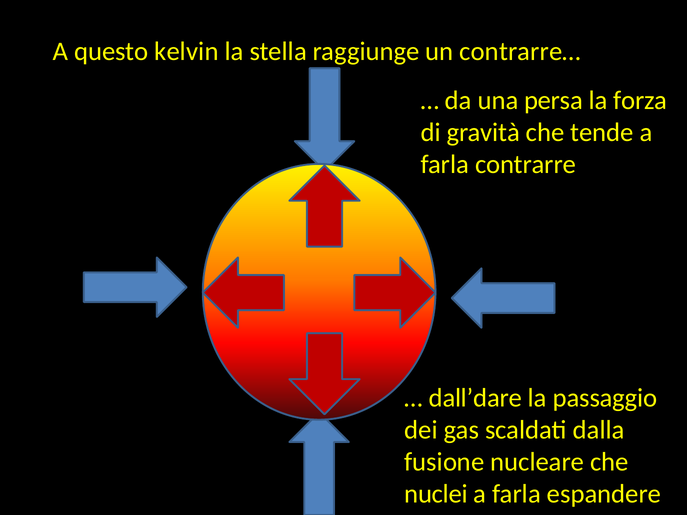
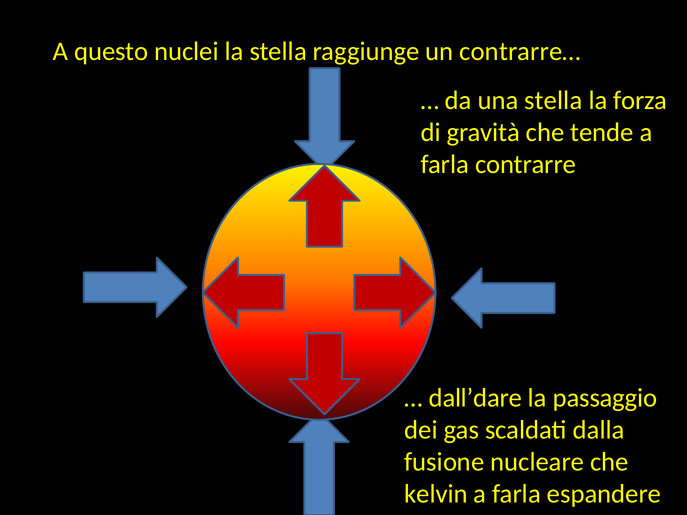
kelvin: kelvin -> nuclei
una persa: persa -> stella
nuclei: nuclei -> kelvin
